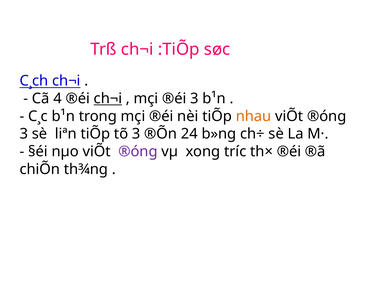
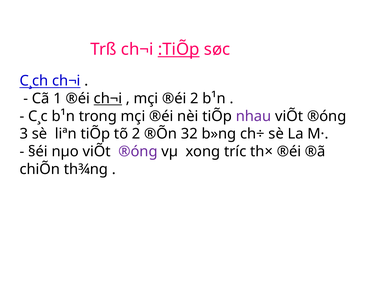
:TiÕp underline: none -> present
4: 4 -> 1
®éi 3: 3 -> 2
nhau colour: orange -> purple
tõ 3: 3 -> 2
24: 24 -> 32
